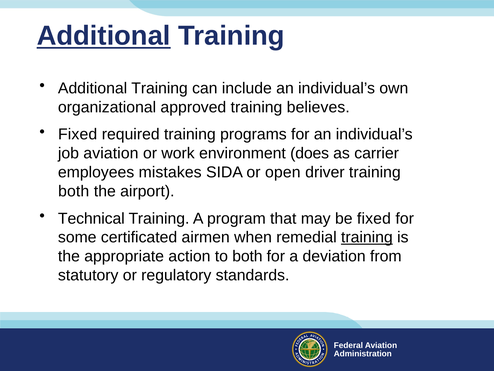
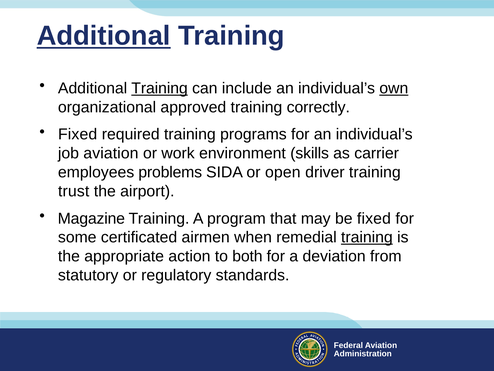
Training at (160, 88) underline: none -> present
own underline: none -> present
believes: believes -> correctly
does: does -> skills
mistakes: mistakes -> problems
both at (74, 191): both -> trust
Technical: Technical -> Magazine
